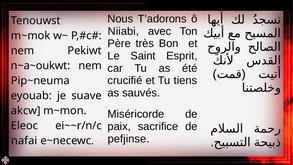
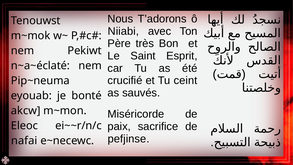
n~a~oukwt: n~a~oukwt -> n~a~éclaté
tiens: tiens -> ceint
suave: suave -> bonté
